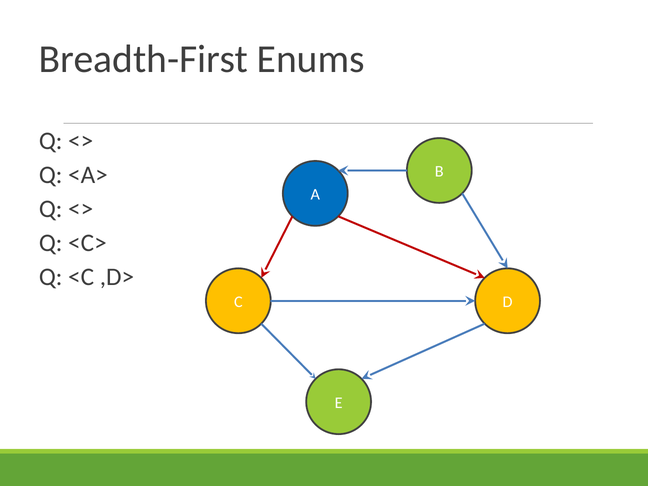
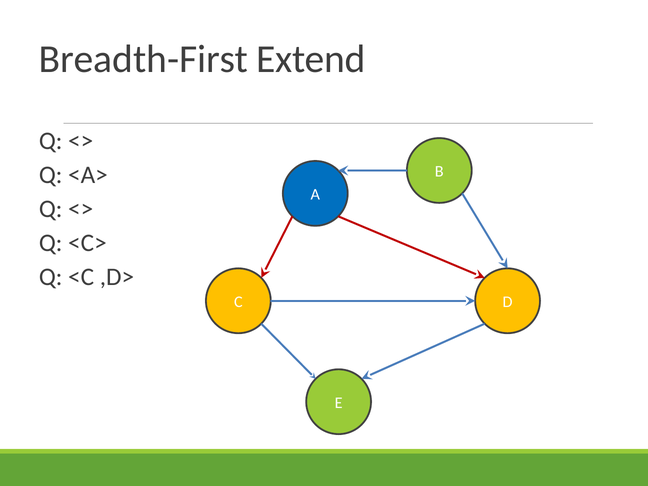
Enums: Enums -> Extend
